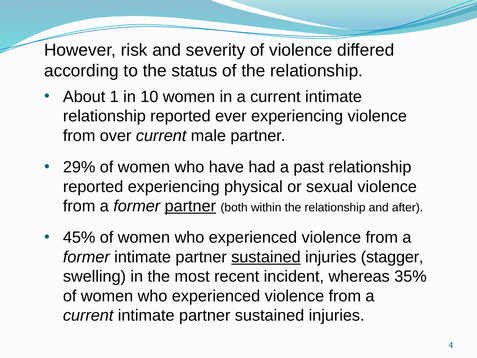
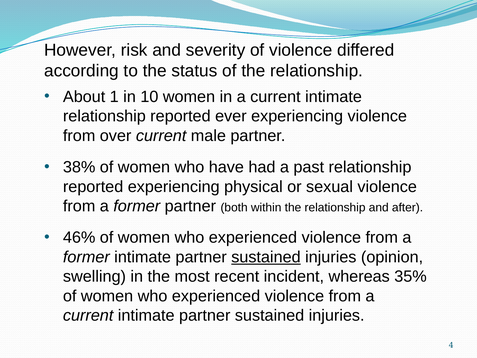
29%: 29% -> 38%
partner at (190, 206) underline: present -> none
45%: 45% -> 46%
stagger: stagger -> opinion
